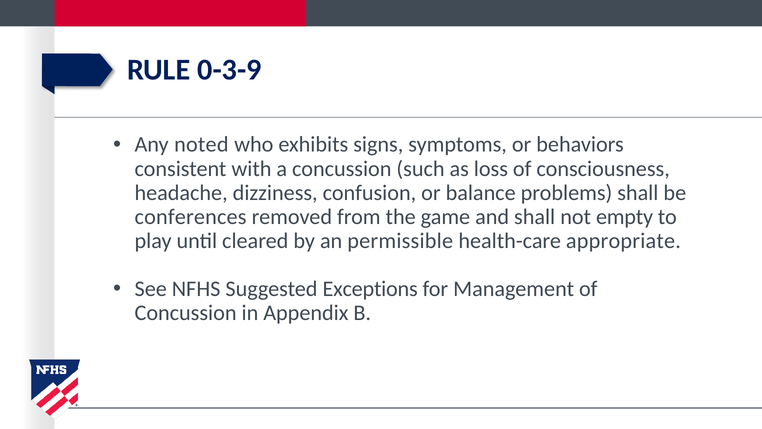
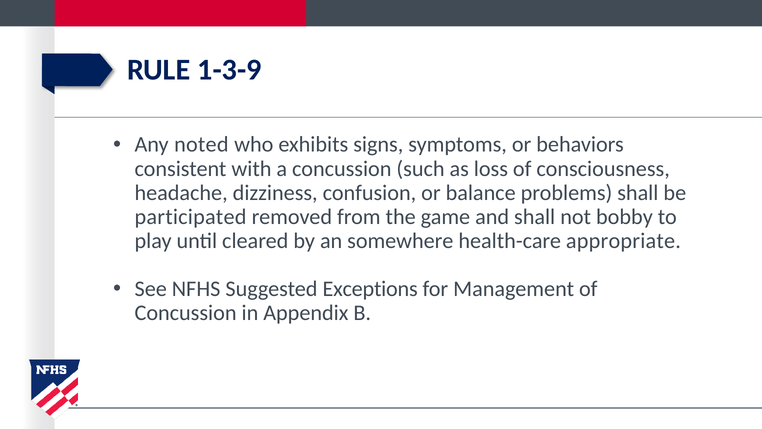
0-3-9: 0-3-9 -> 1-3-9
conferences: conferences -> participated
empty: empty -> bobby
permissible: permissible -> somewhere
